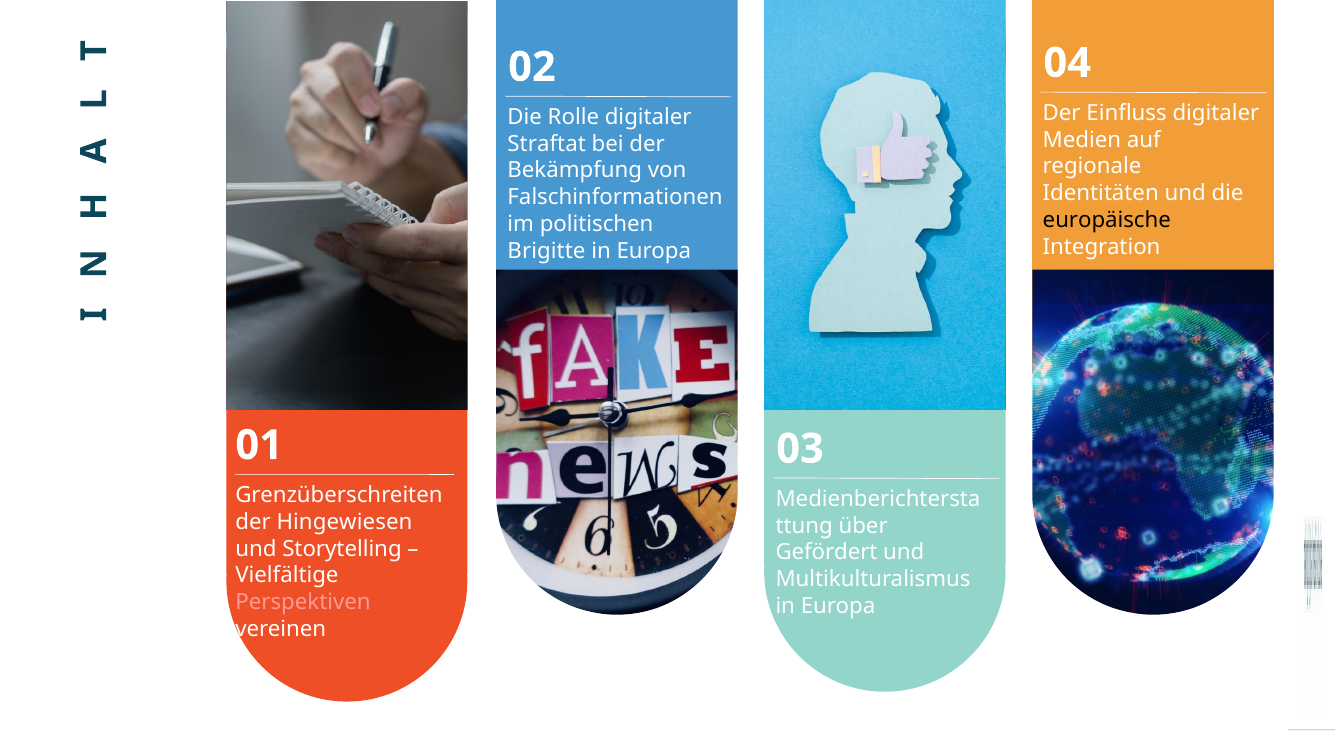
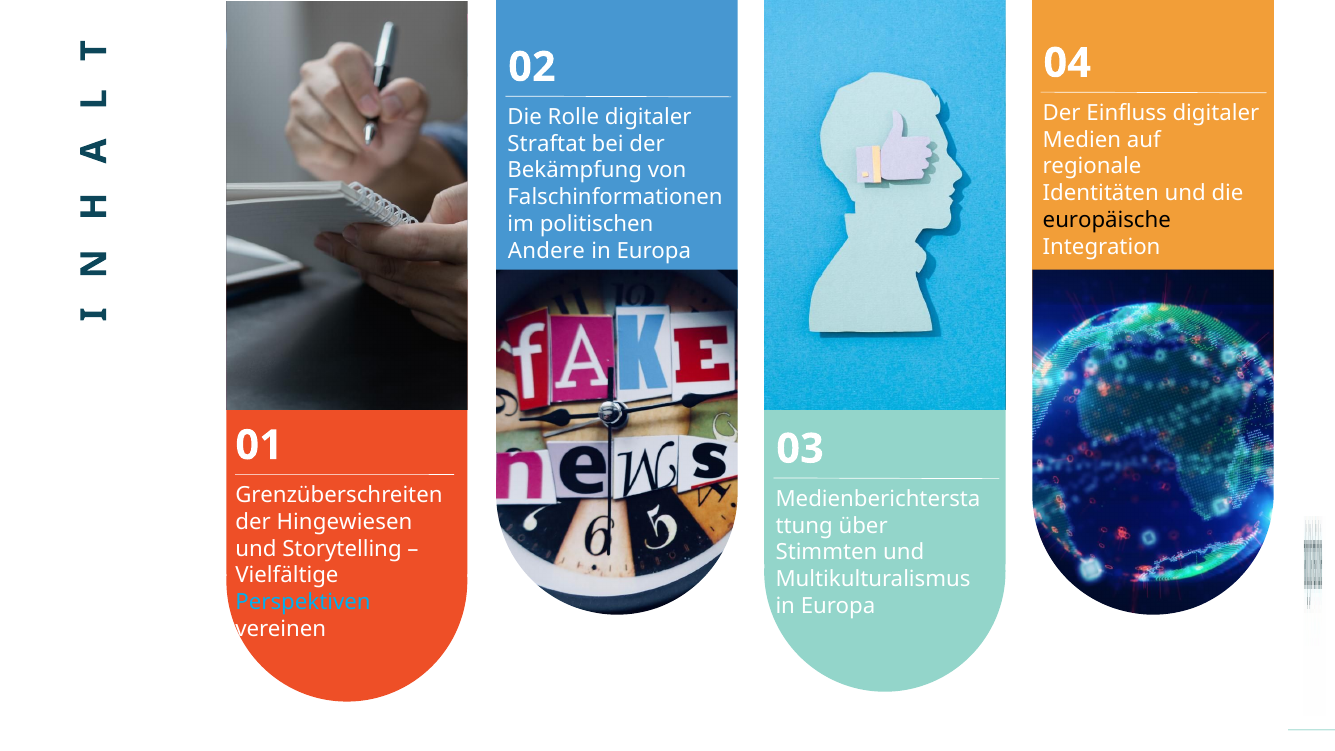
Brigitte: Brigitte -> Andere
Gefördert: Gefördert -> Stimmten
Perspektiven colour: pink -> light blue
